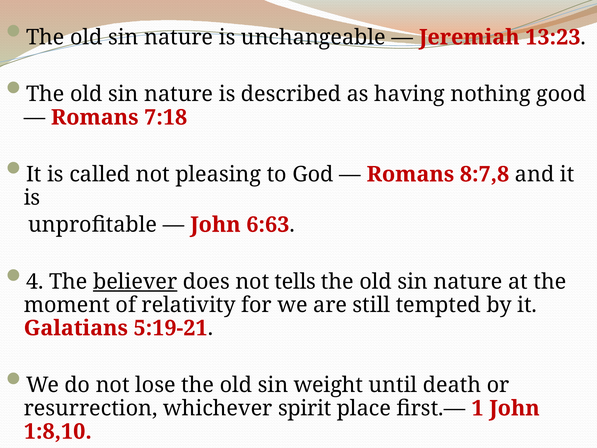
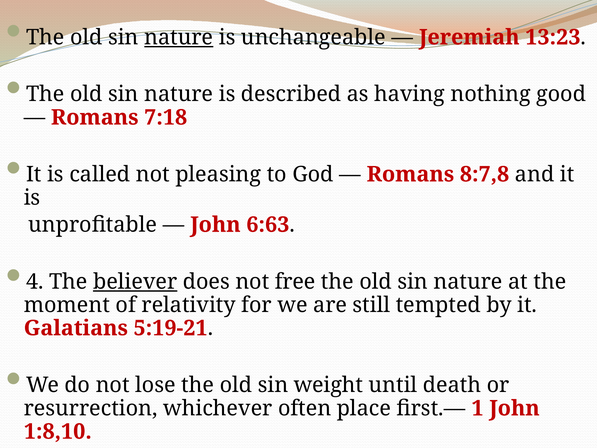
nature at (179, 37) underline: none -> present
tells: tells -> free
spirit: spirit -> often
